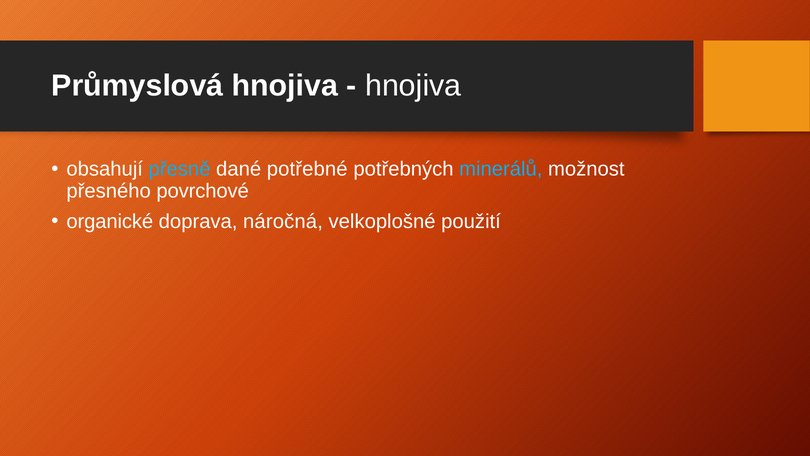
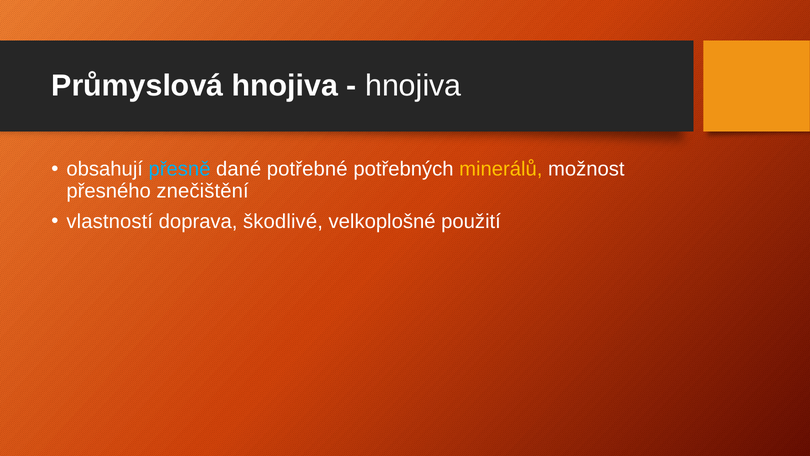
minerálů colour: light blue -> yellow
povrchové: povrchové -> znečištění
organické: organické -> vlastností
náročná: náročná -> škodlivé
